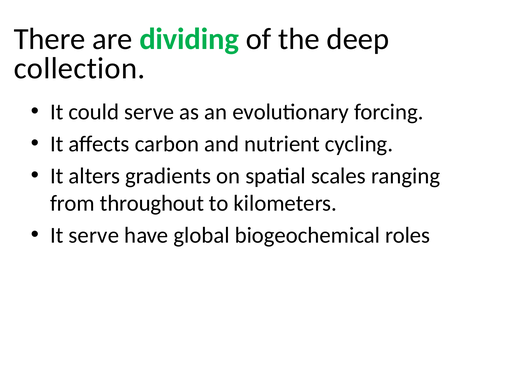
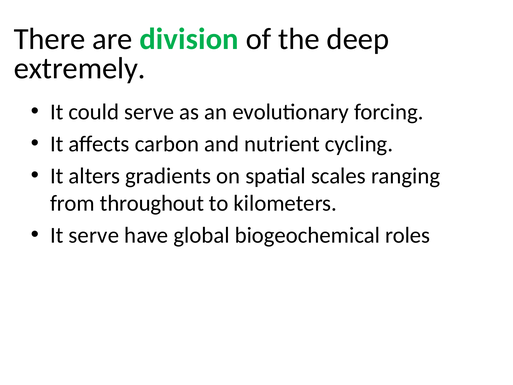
dividing: dividing -> division
collection: collection -> extremely
